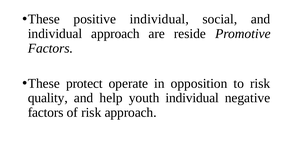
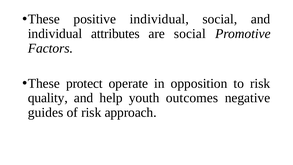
individual approach: approach -> attributes
are reside: reside -> social
youth individual: individual -> outcomes
factors at (46, 112): factors -> guides
